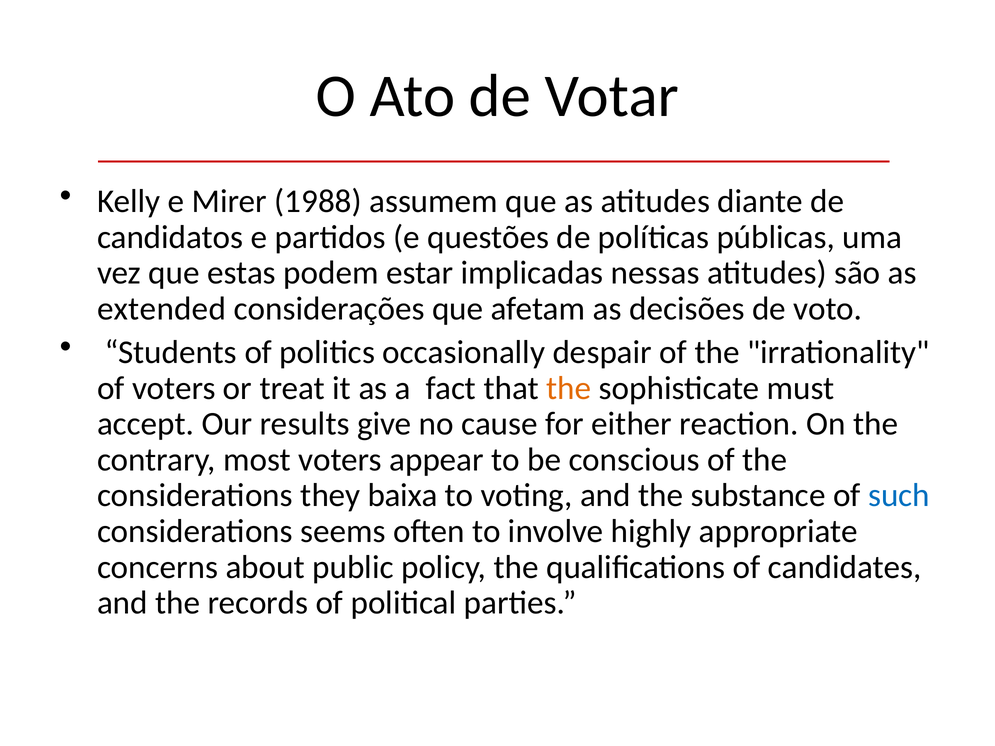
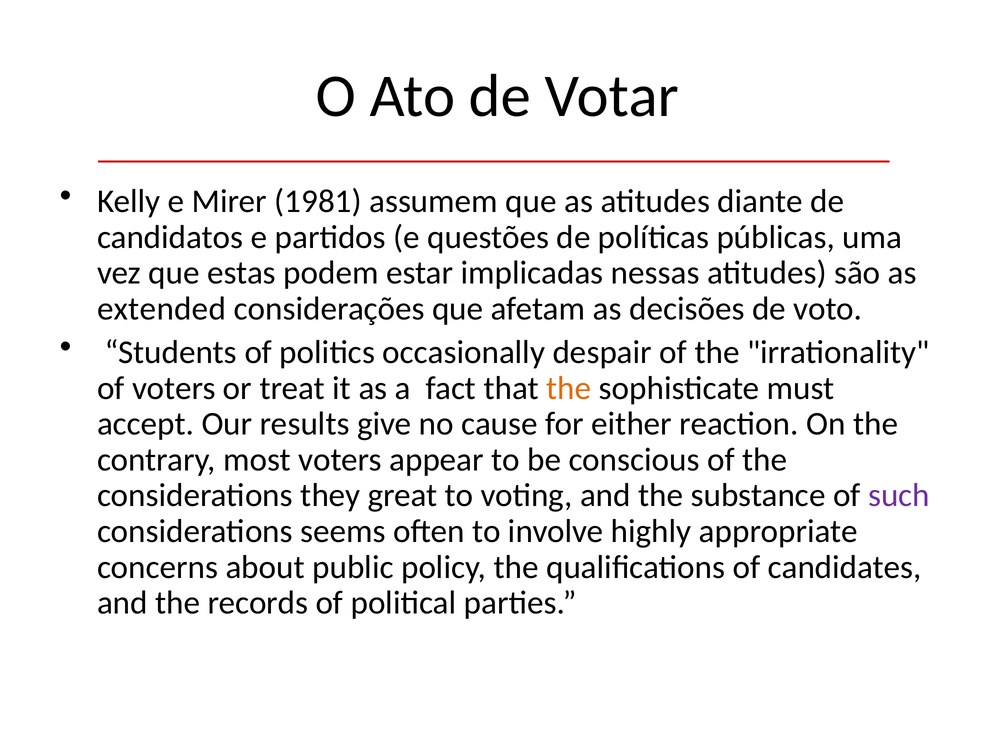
1988: 1988 -> 1981
baixa: baixa -> great
such colour: blue -> purple
